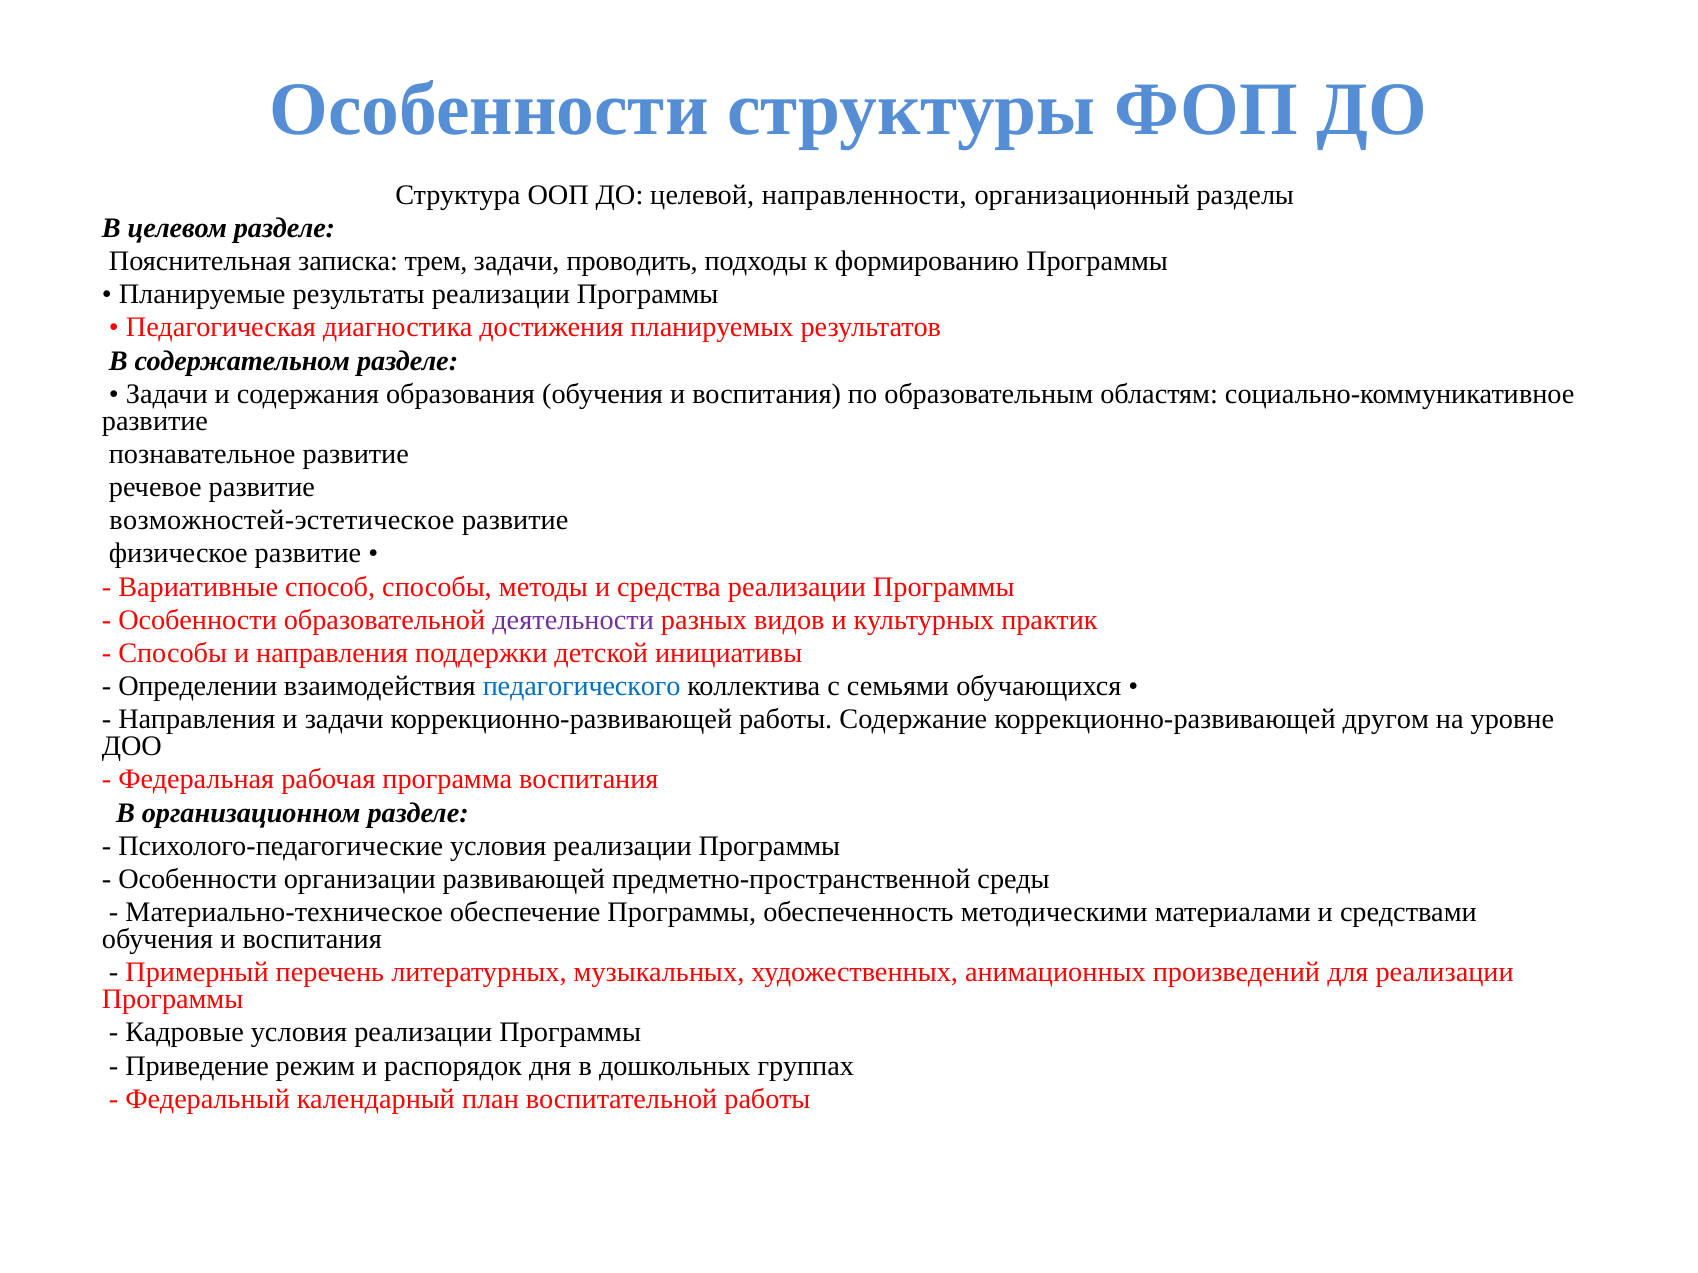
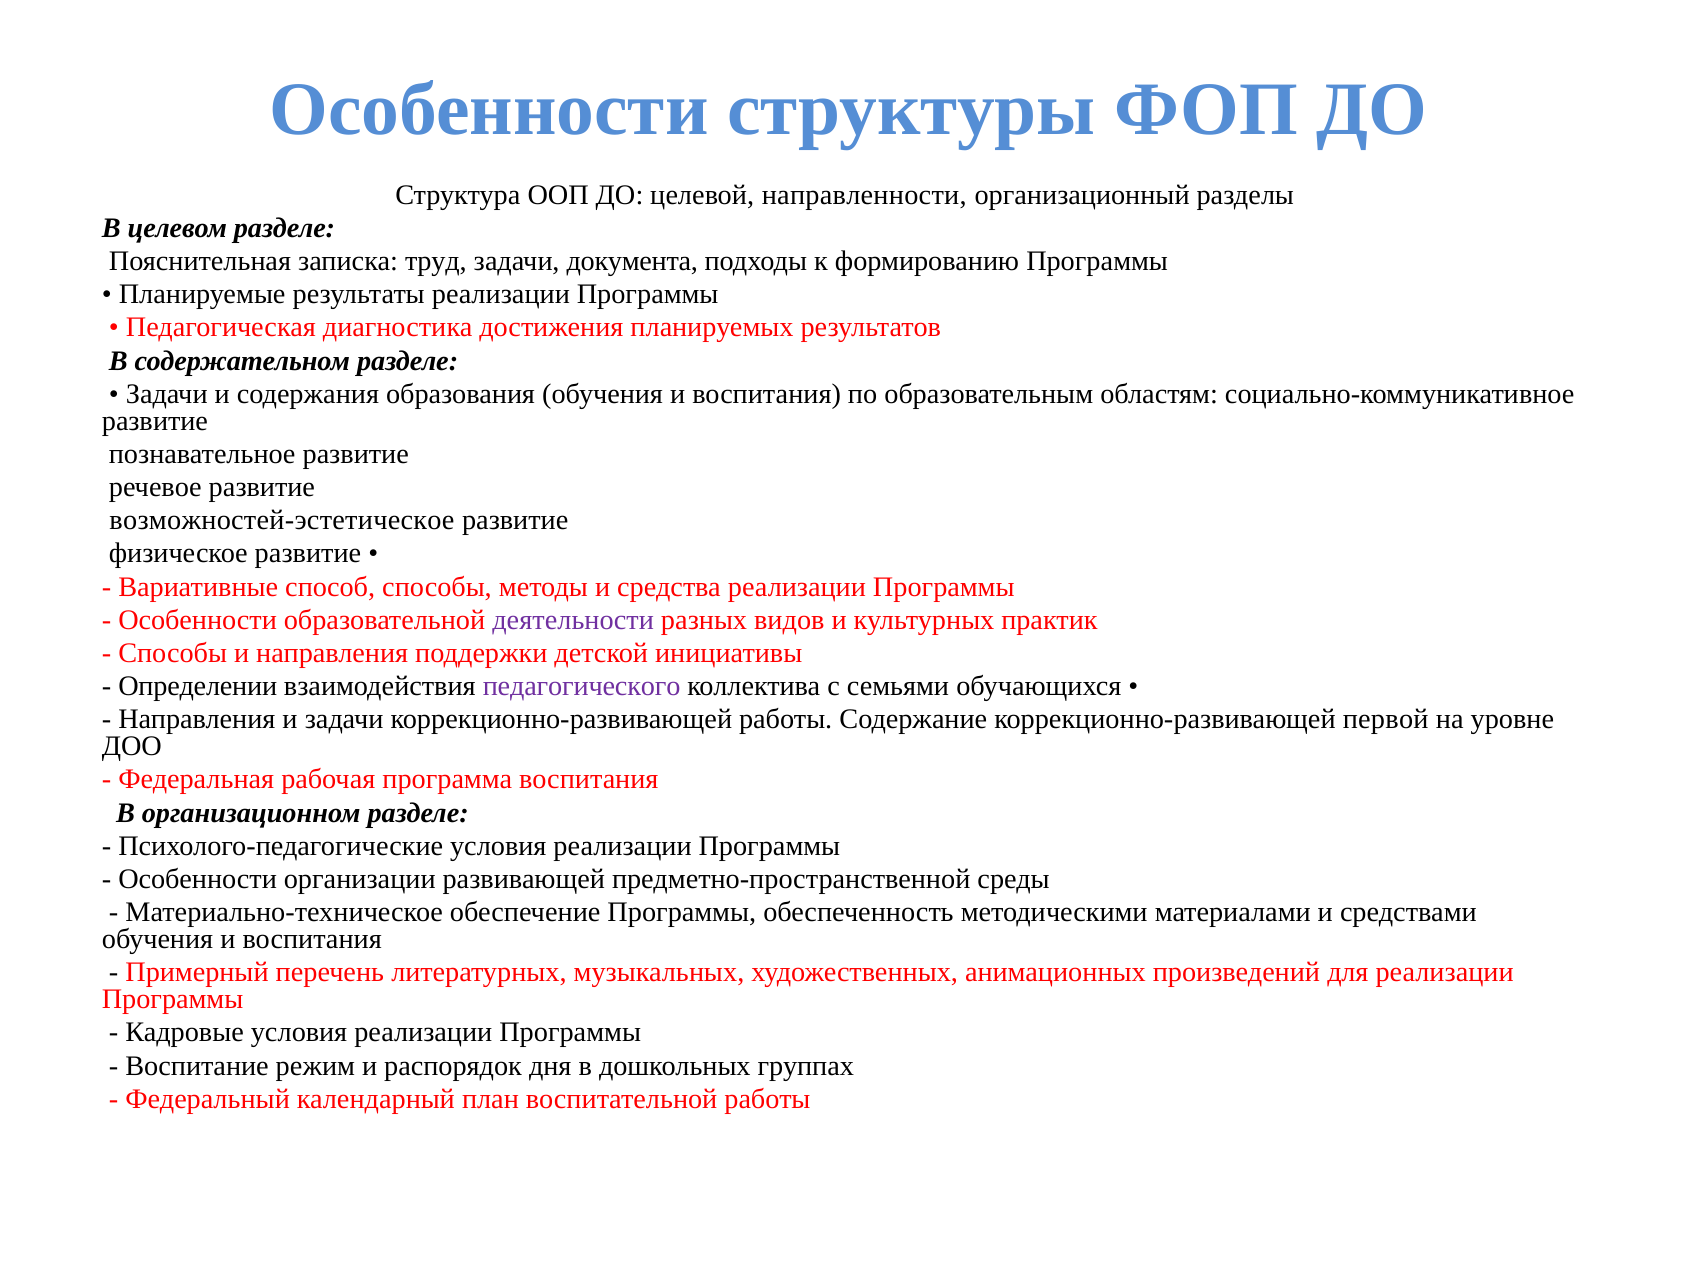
трем: трем -> труд
проводить: проводить -> документа
педагогического colour: blue -> purple
другом: другом -> первой
Приведение: Приведение -> Воспитание
